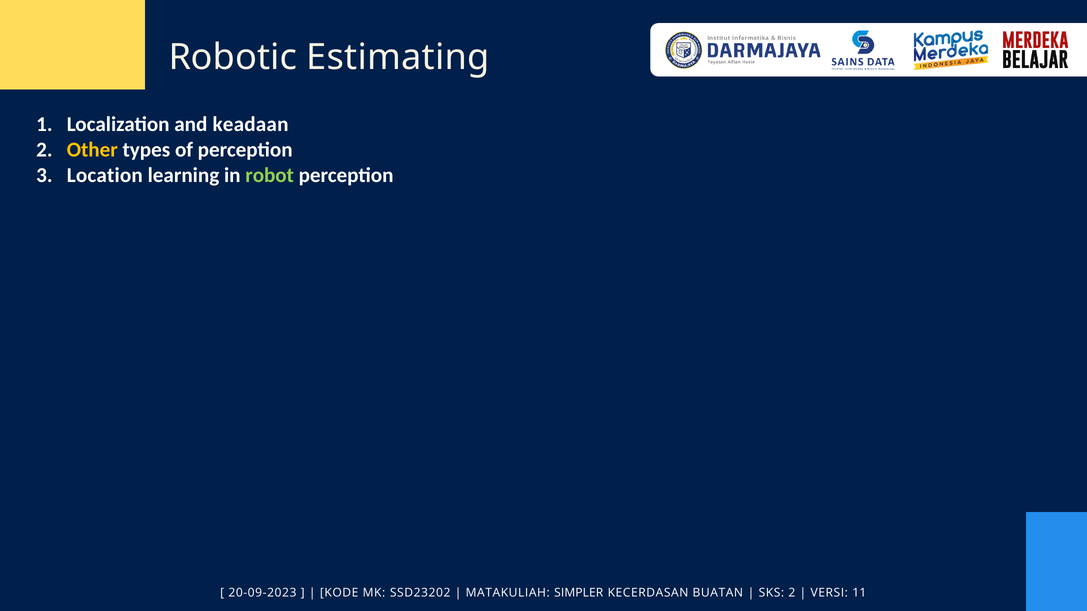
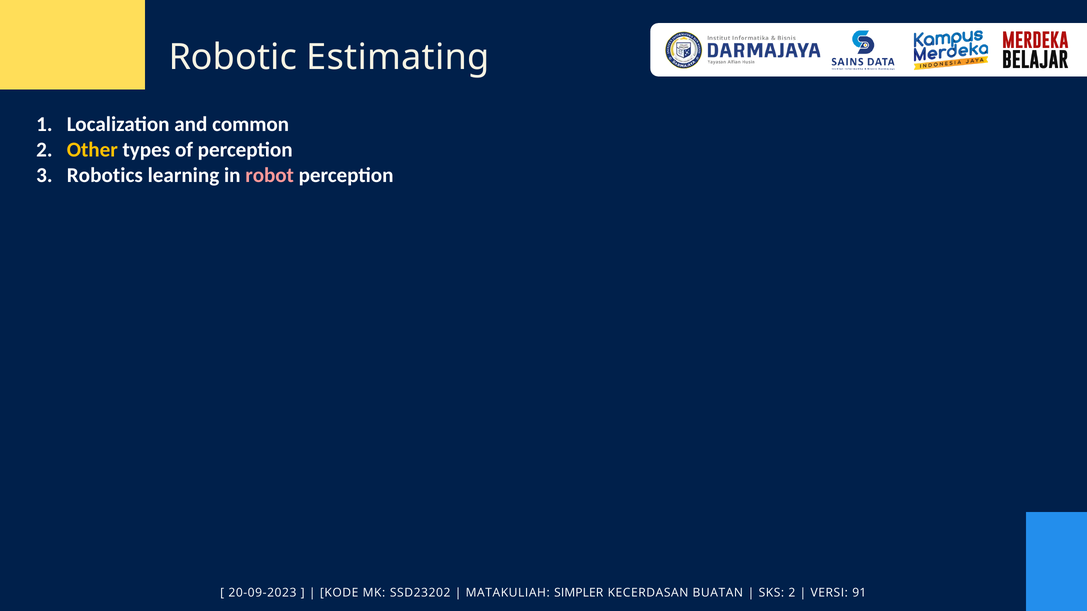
keadaan: keadaan -> common
Location: Location -> Robotics
robot colour: light green -> pink
11: 11 -> 91
